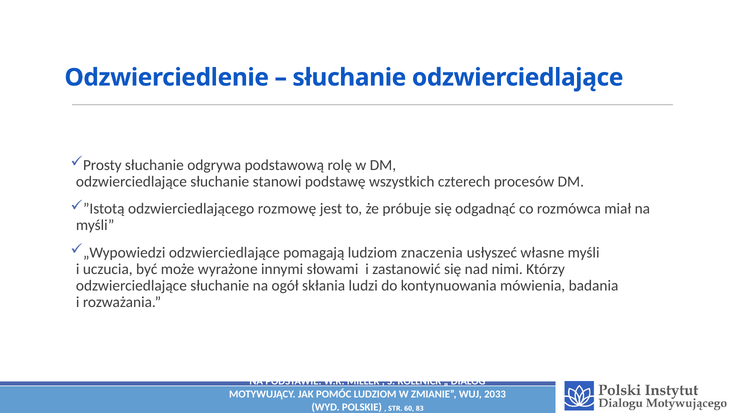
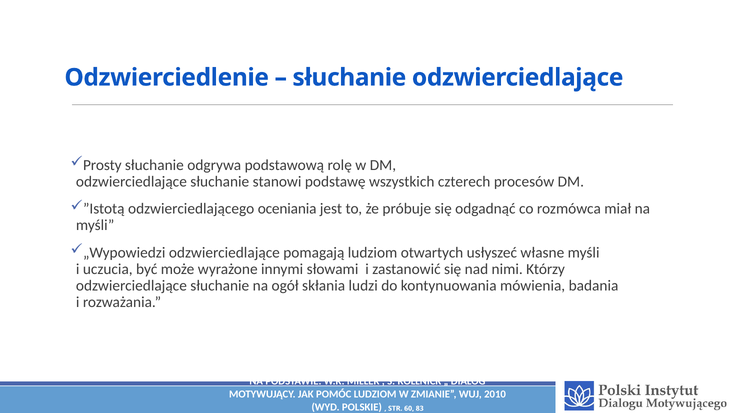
rozmowę: rozmowę -> oceniania
znaczenia: znaczenia -> otwartych
2033: 2033 -> 2010
